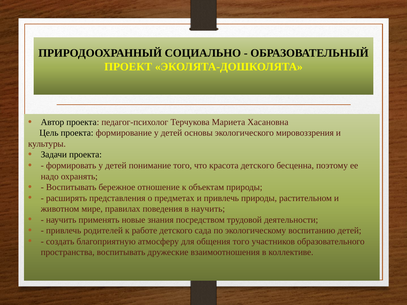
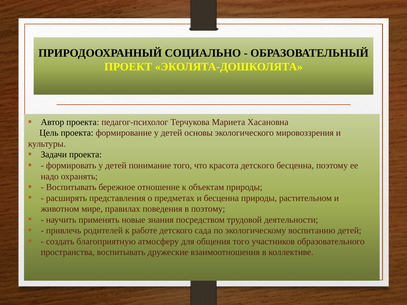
и привлечь: привлечь -> бесценна
в научить: научить -> поэтому
